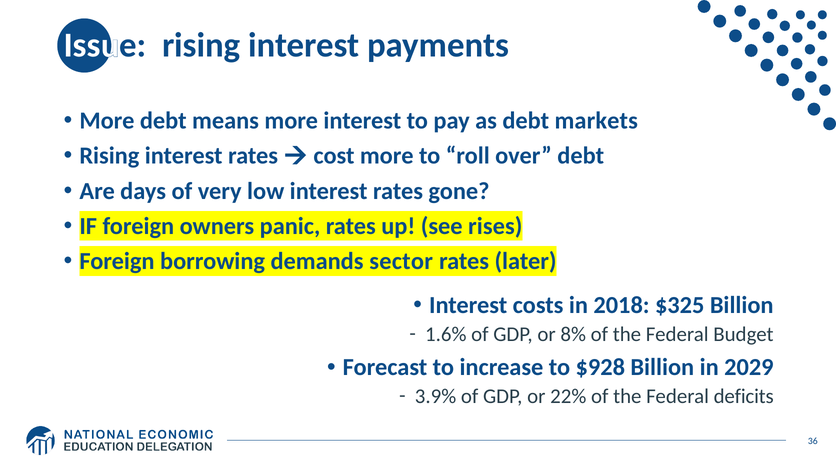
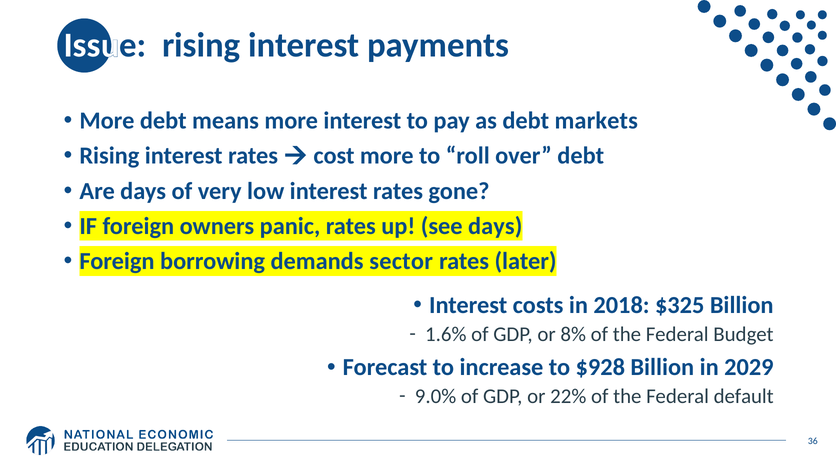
see rises: rises -> days
3.9%: 3.9% -> 9.0%
deficits: deficits -> default
